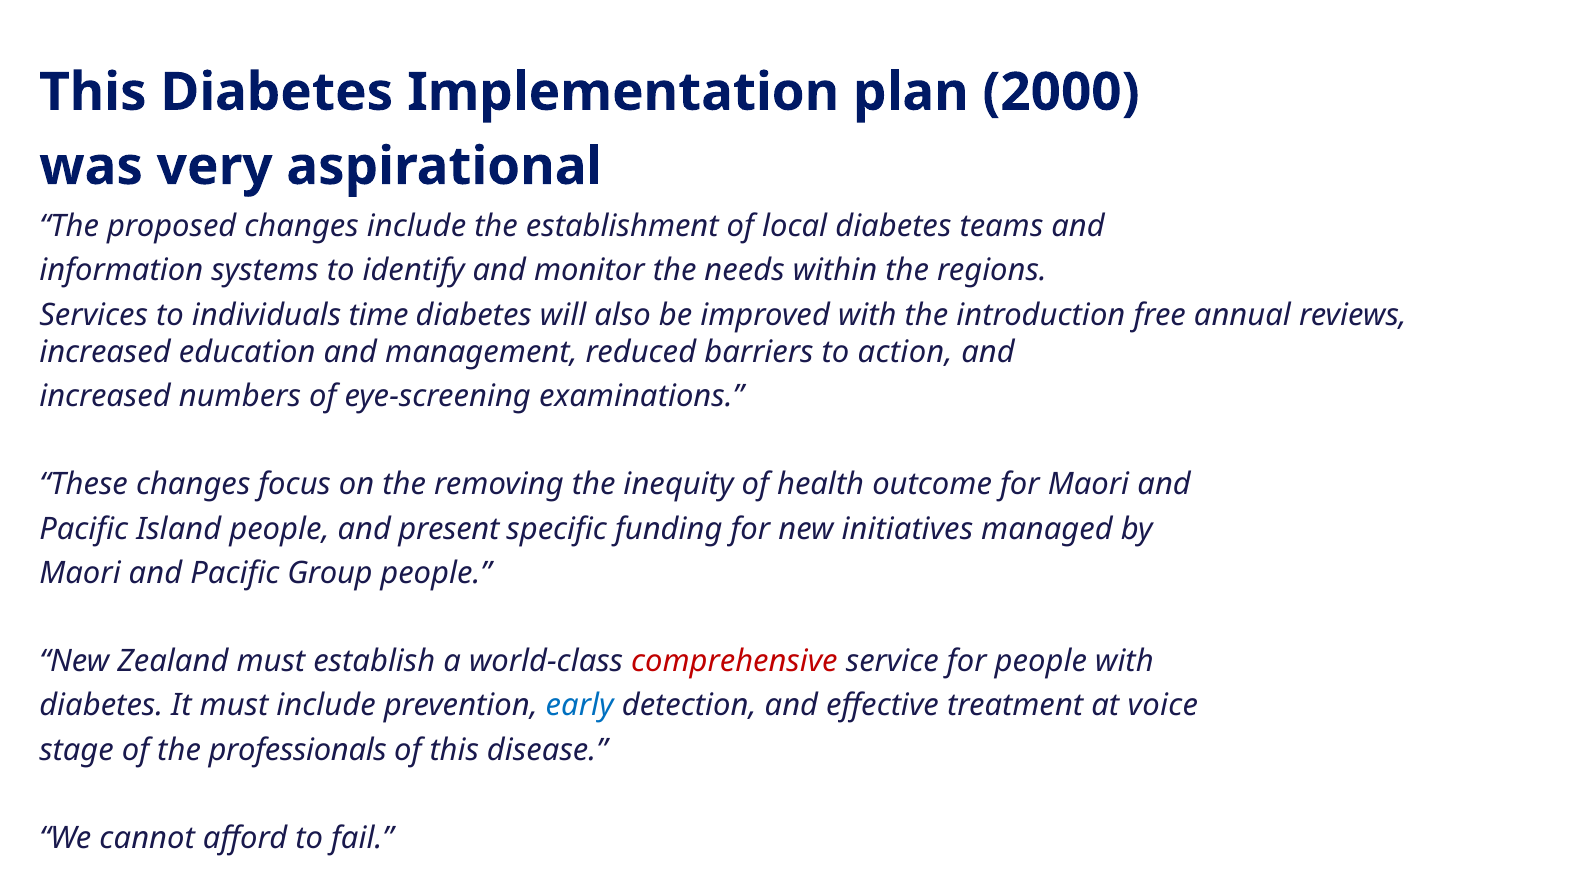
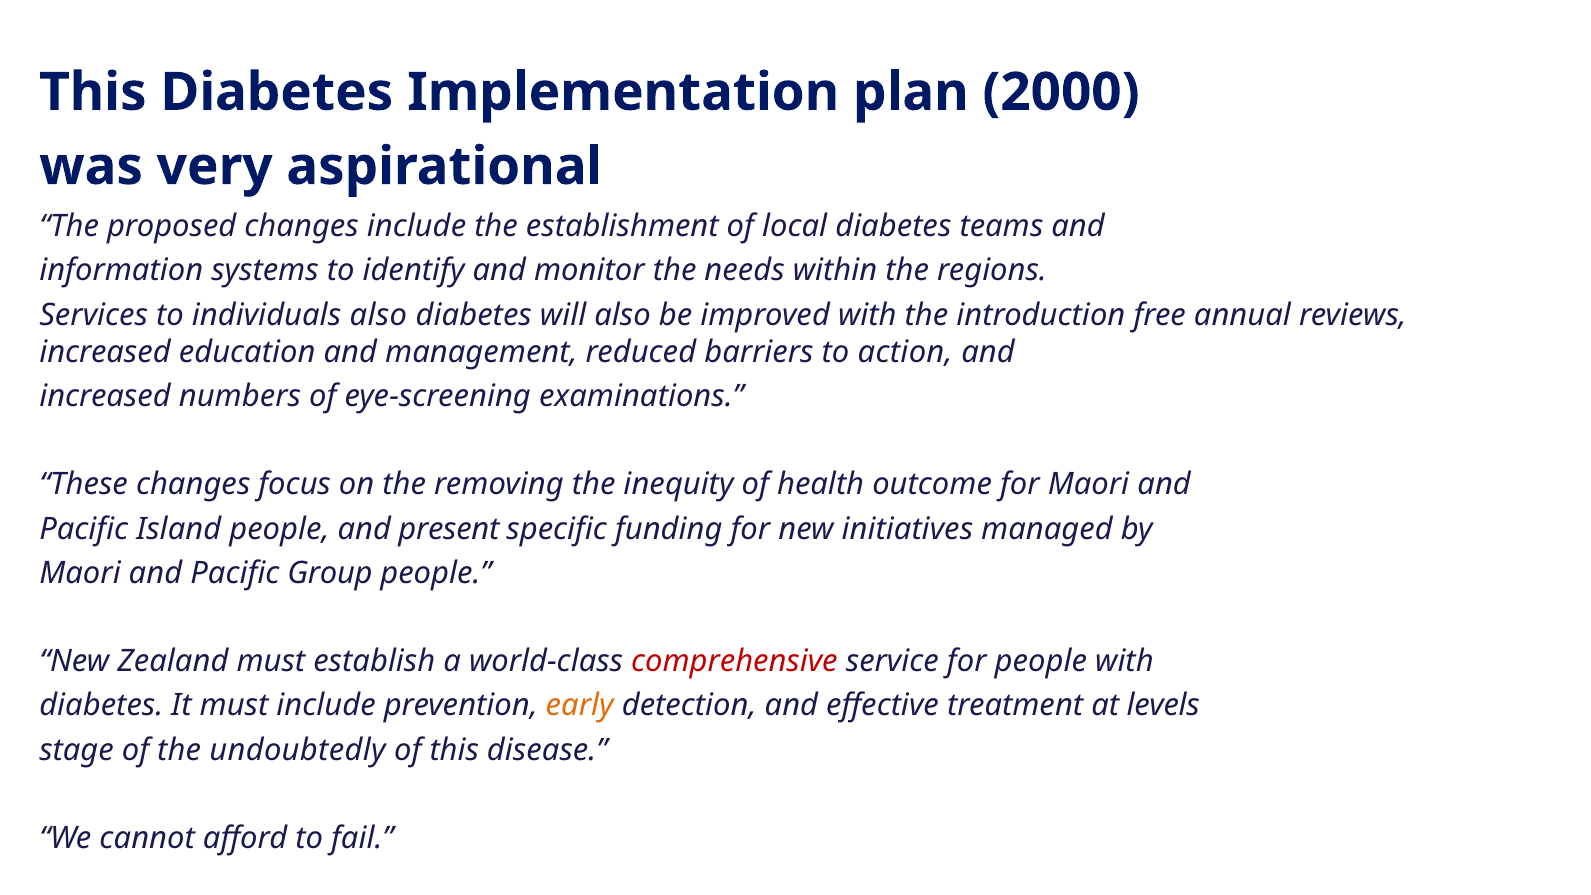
individuals time: time -> also
early colour: blue -> orange
voice: voice -> levels
professionals: professionals -> undoubtedly
